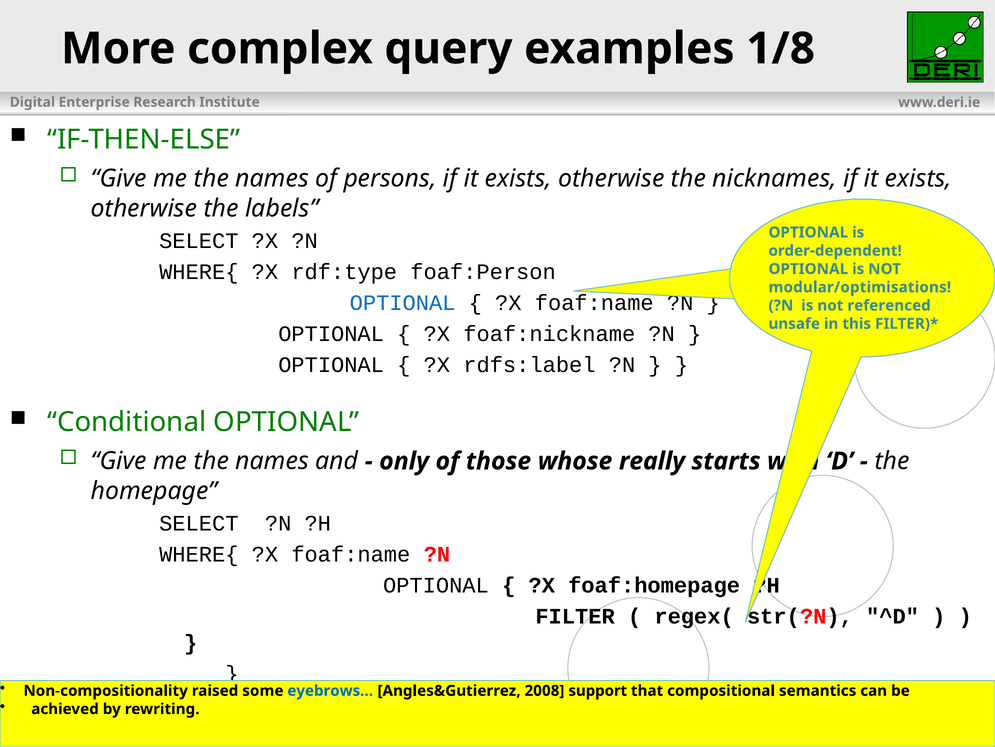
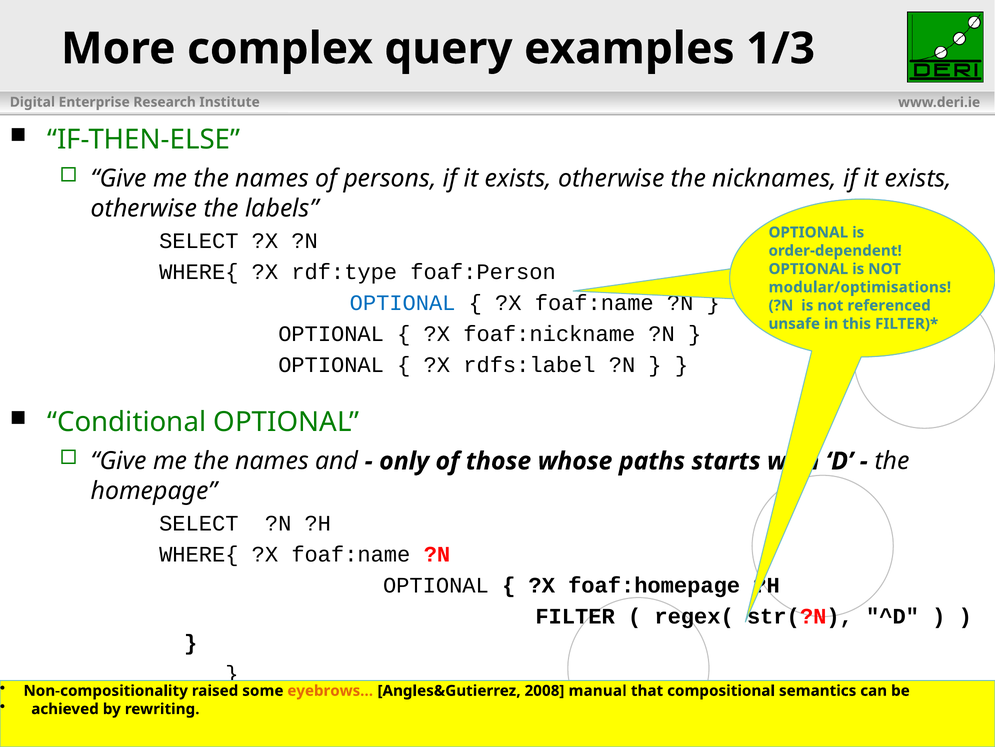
1/8: 1/8 -> 1/3
really: really -> paths
eyebrows… colour: blue -> orange
support: support -> manual
